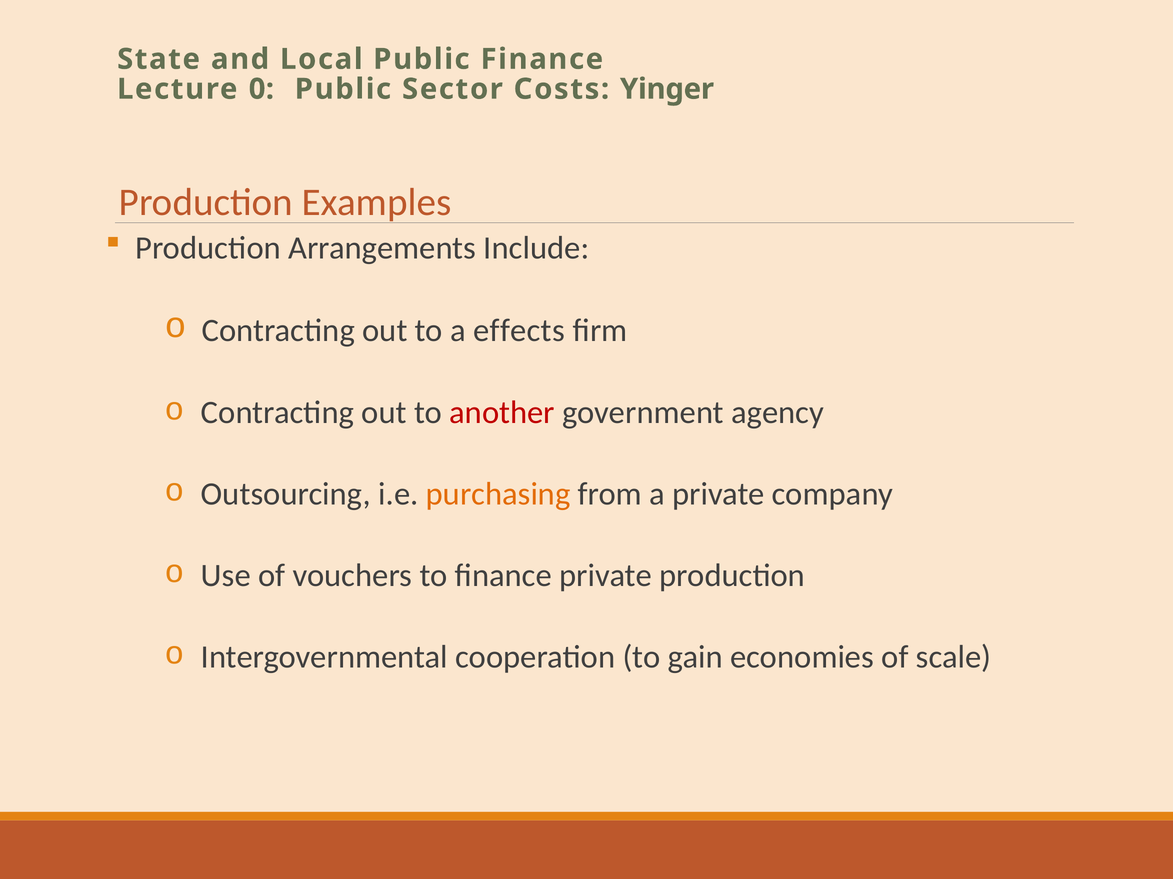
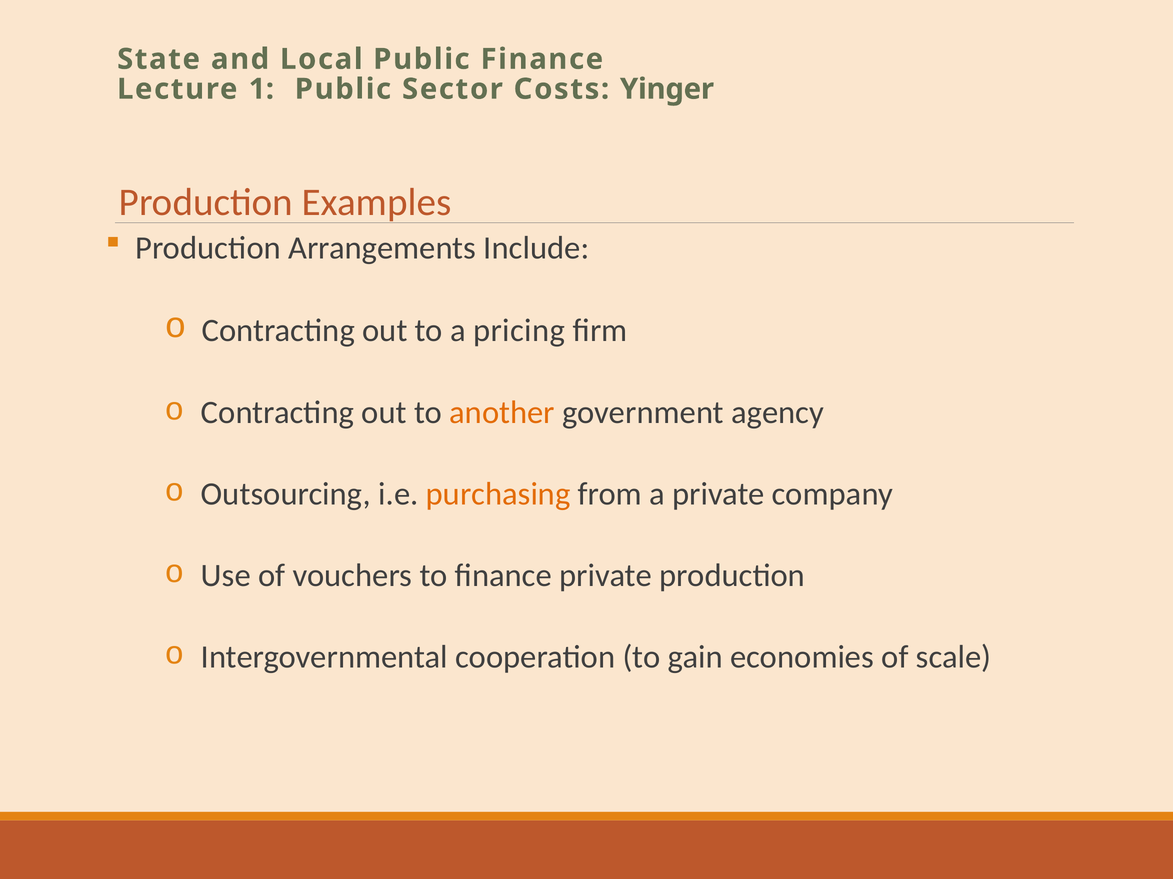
0: 0 -> 1
effects: effects -> pricing
another colour: red -> orange
